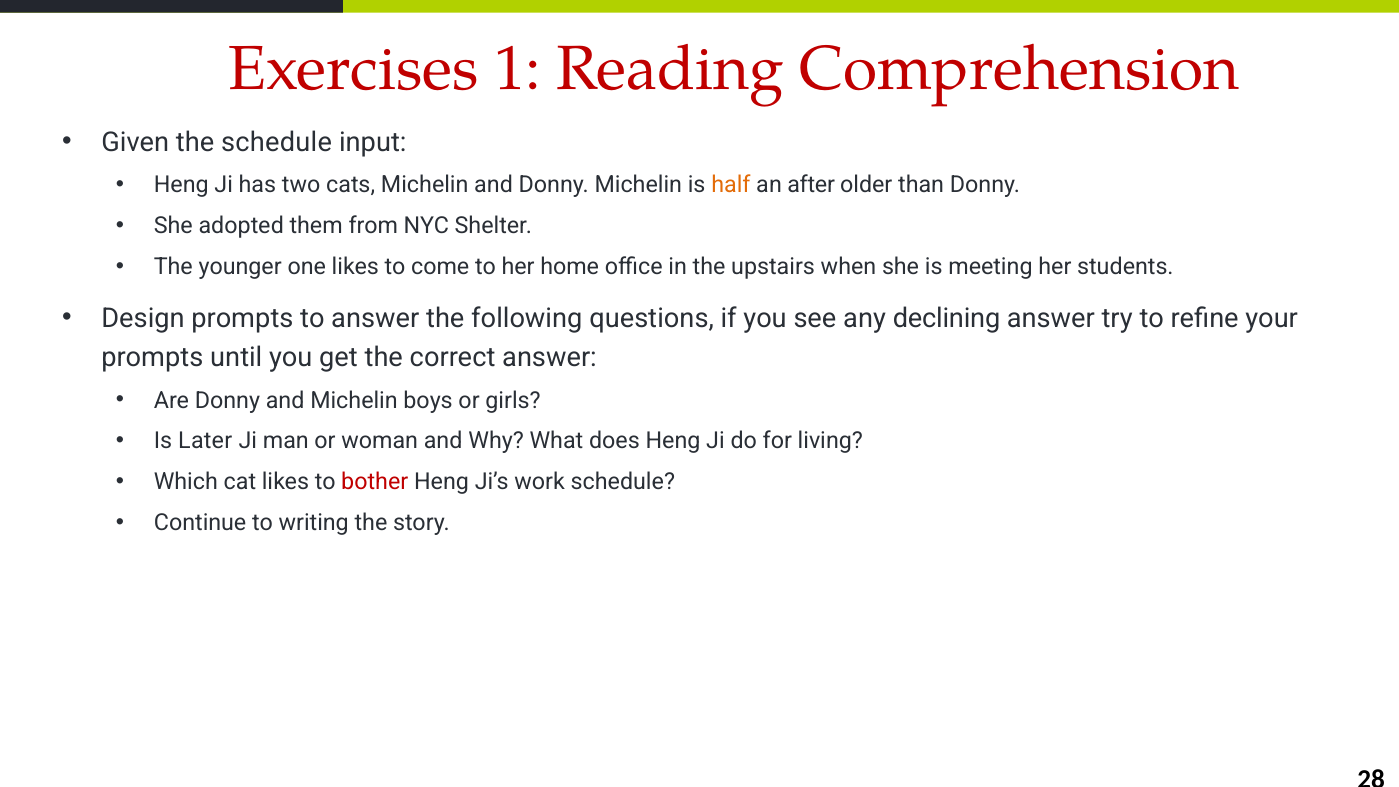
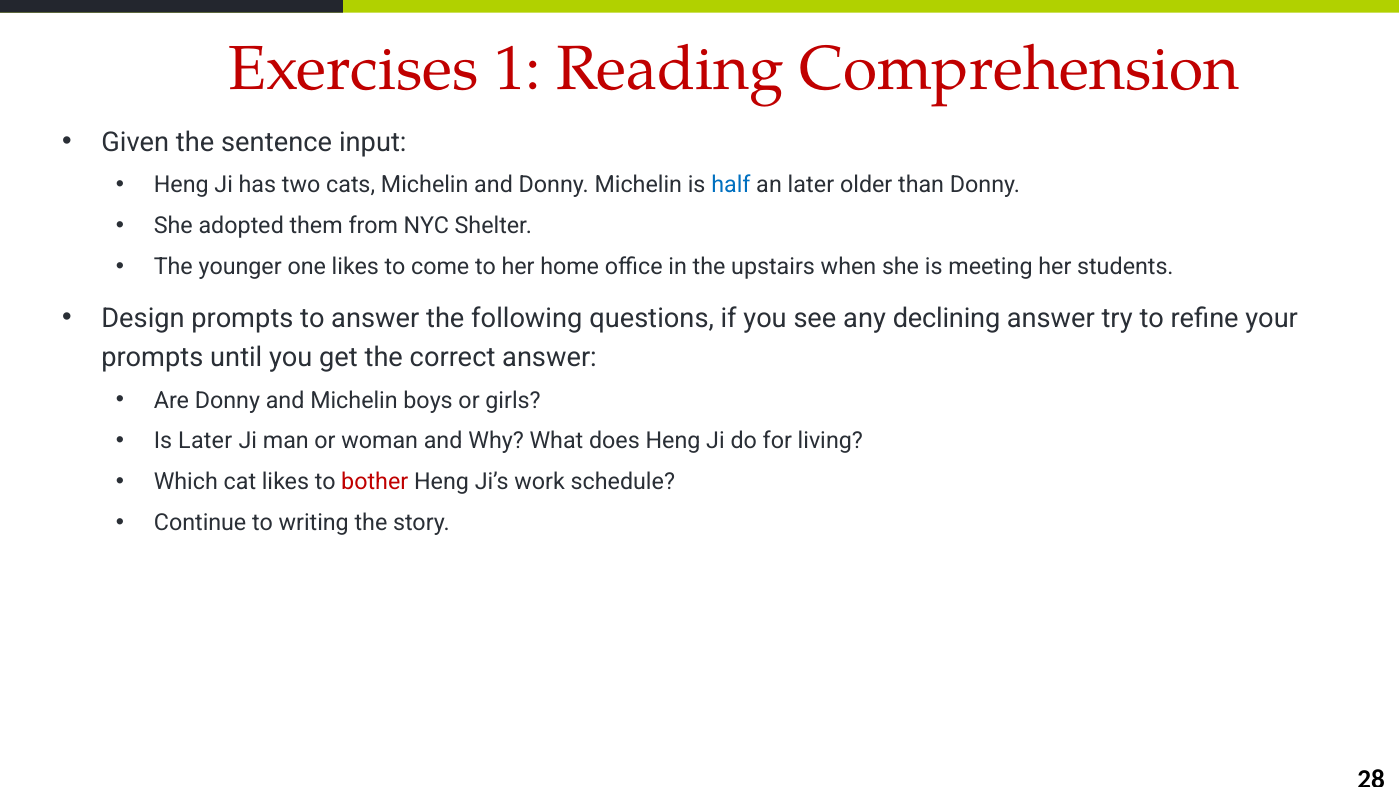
the schedule: schedule -> sentence
half colour: orange -> blue
an after: after -> later
